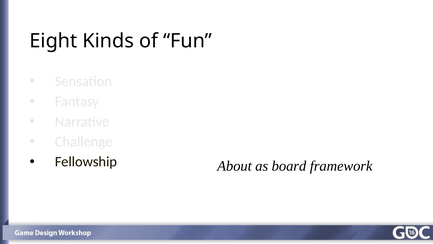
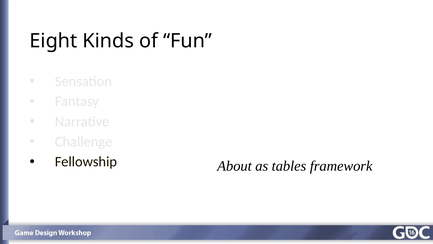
board: board -> tables
